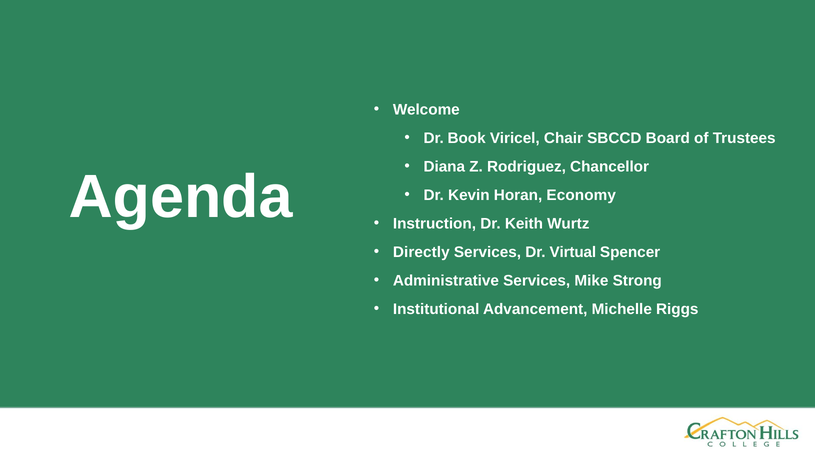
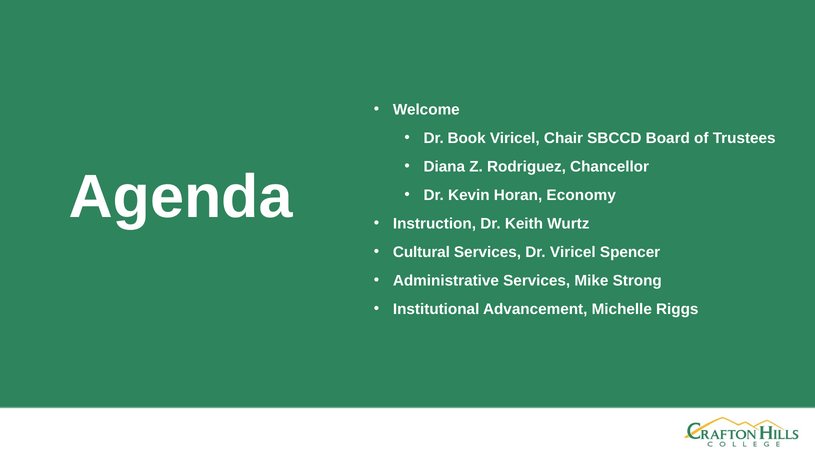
Directly: Directly -> Cultural
Dr Virtual: Virtual -> Viricel
